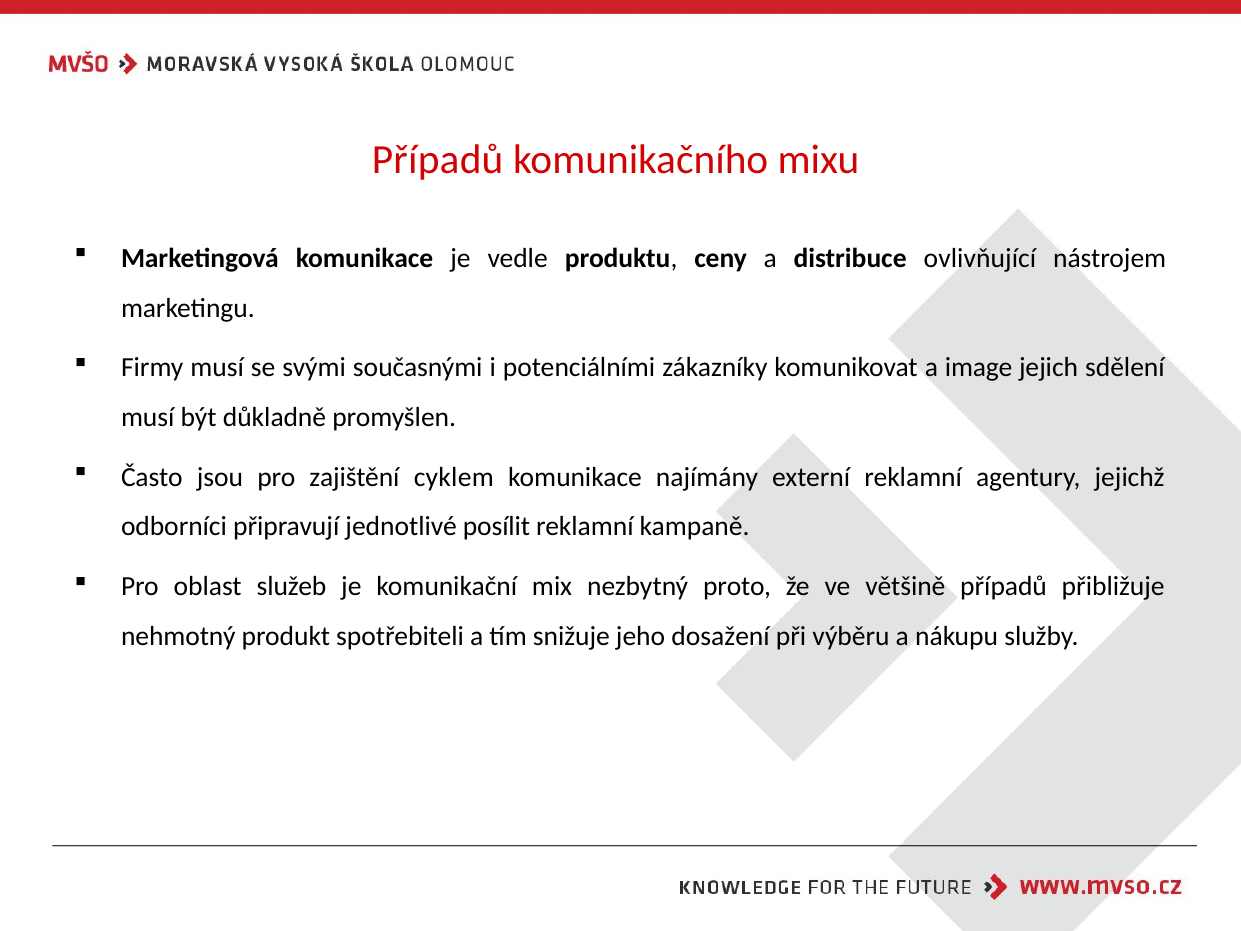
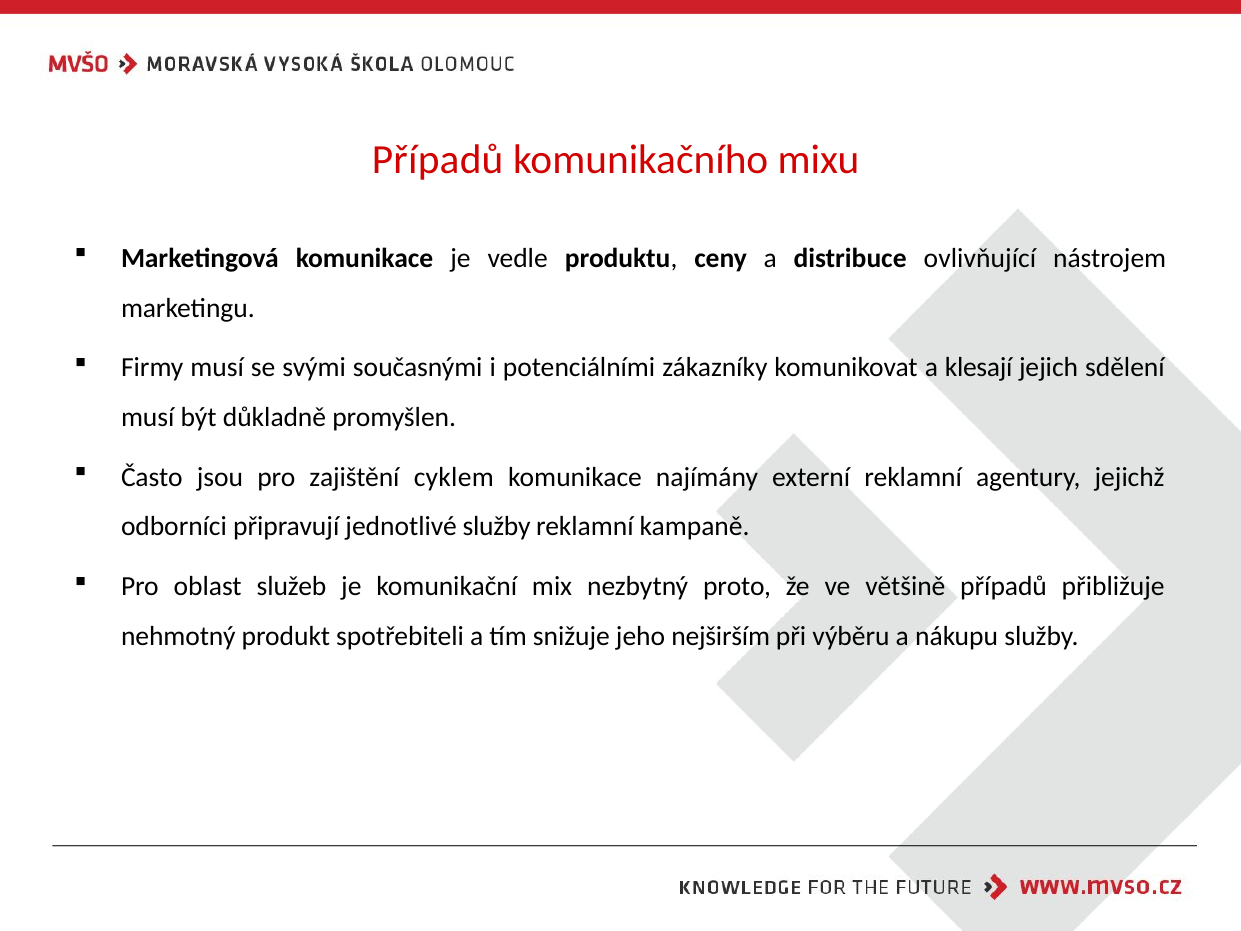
image: image -> klesají
jednotlivé posílit: posílit -> služby
dosažení: dosažení -> nejširším
